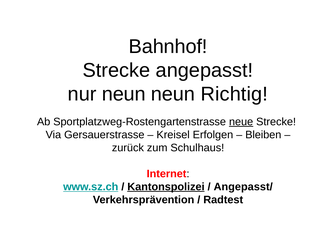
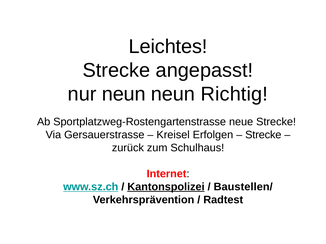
Bahnhof: Bahnhof -> Leichtes
neue underline: present -> none
Bleiben at (263, 135): Bleiben -> Strecke
Angepasst/: Angepasst/ -> Baustellen/
